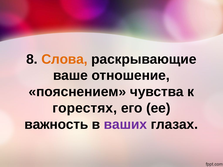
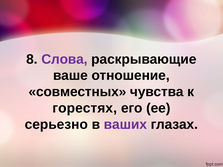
Слова colour: orange -> purple
пояснением: пояснением -> совместных
важность: важность -> серьезно
